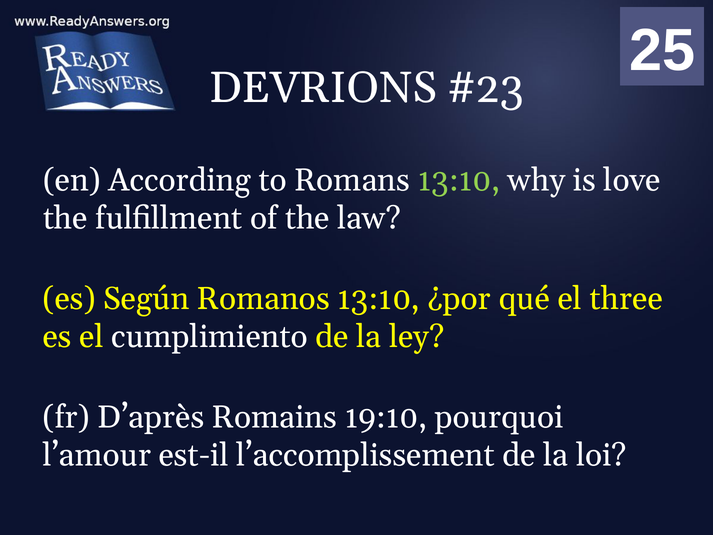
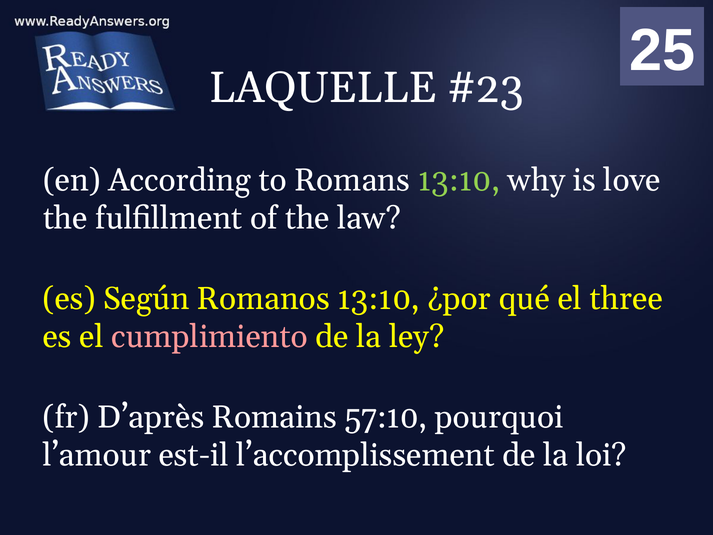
DEVRIONS: DEVRIONS -> LAQUELLE
cumplimiento colour: white -> pink
19:10: 19:10 -> 57:10
